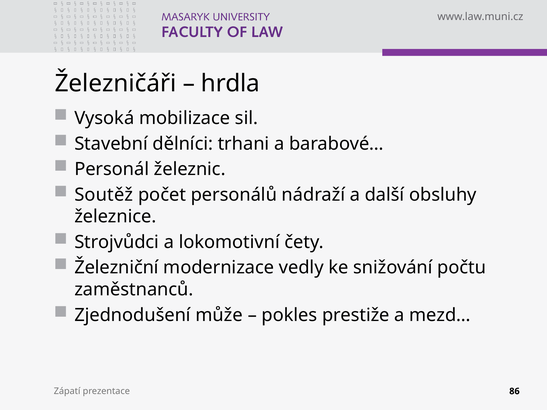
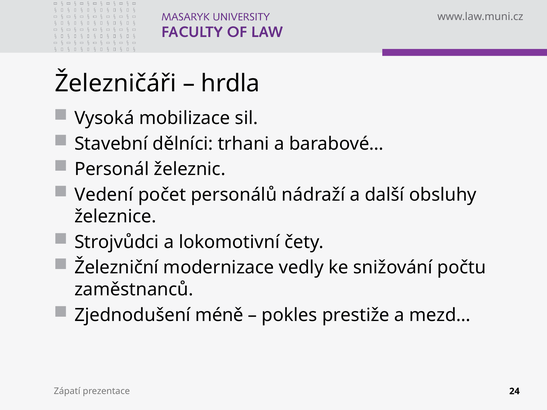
Soutěž: Soutěž -> Vedení
může: může -> méně
86: 86 -> 24
